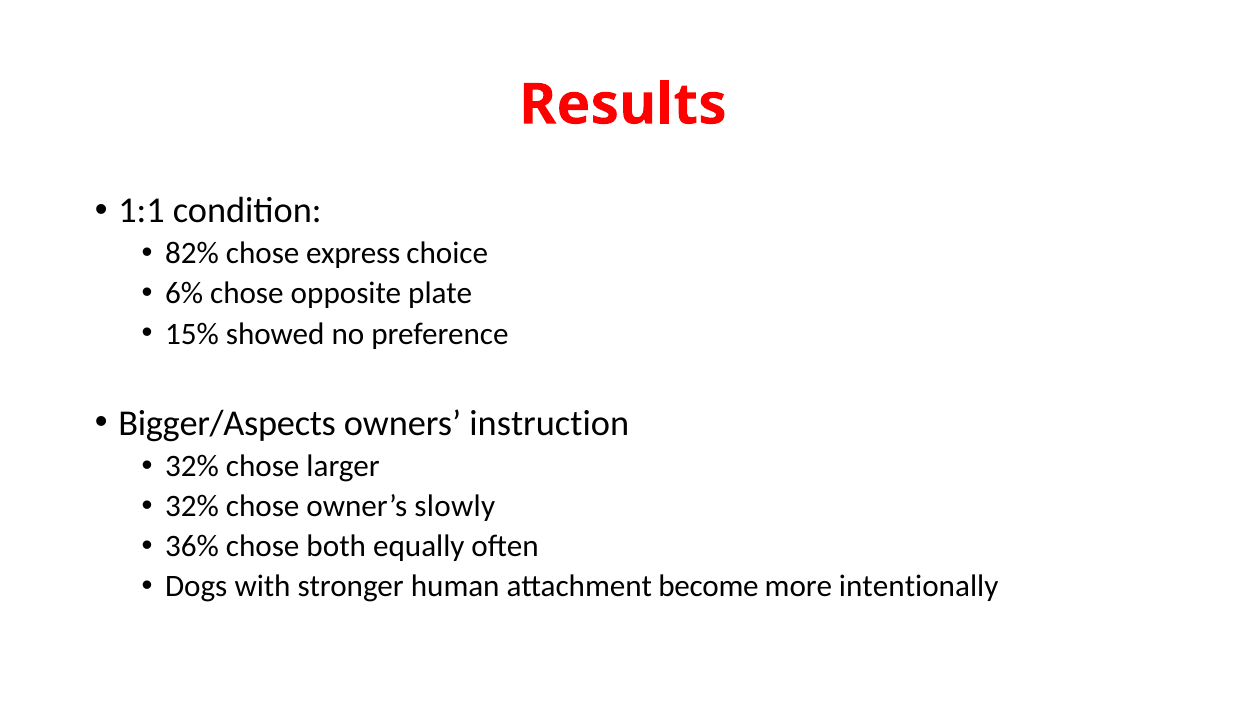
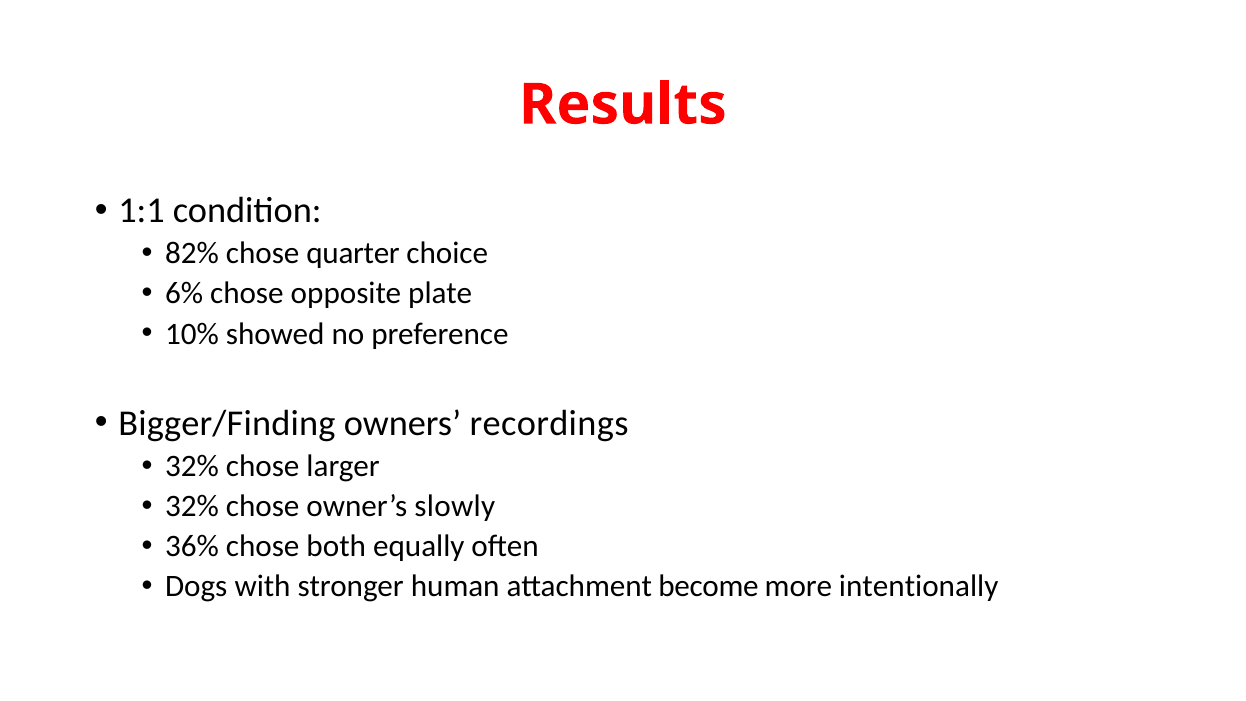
express: express -> quarter
15%: 15% -> 10%
Bigger/Aspects: Bigger/Aspects -> Bigger/Finding
instruction: instruction -> recordings
